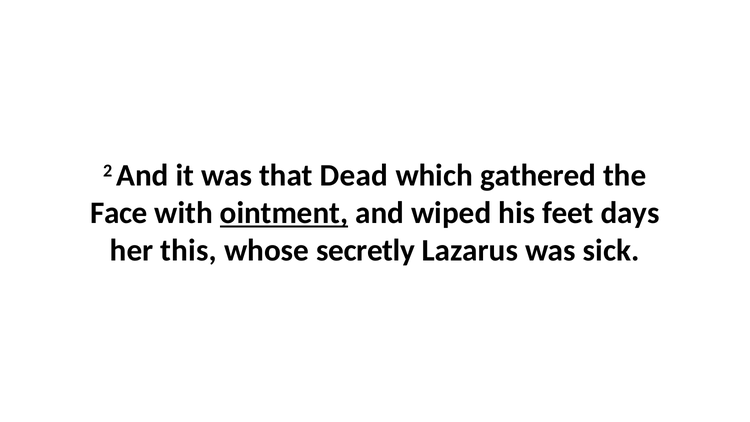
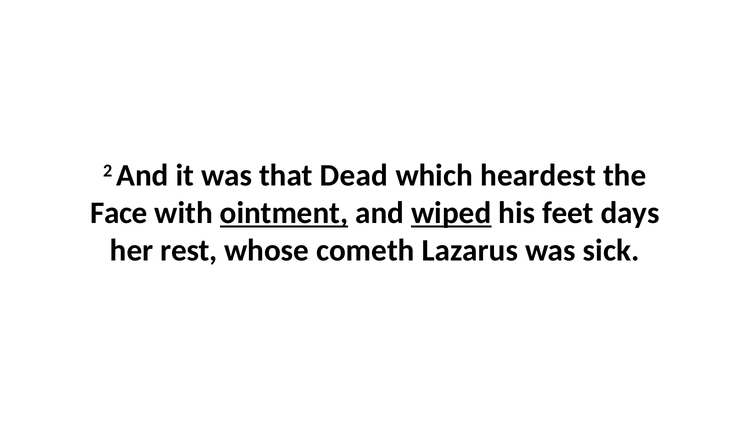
gathered: gathered -> heardest
wiped underline: none -> present
this: this -> rest
secretly: secretly -> cometh
